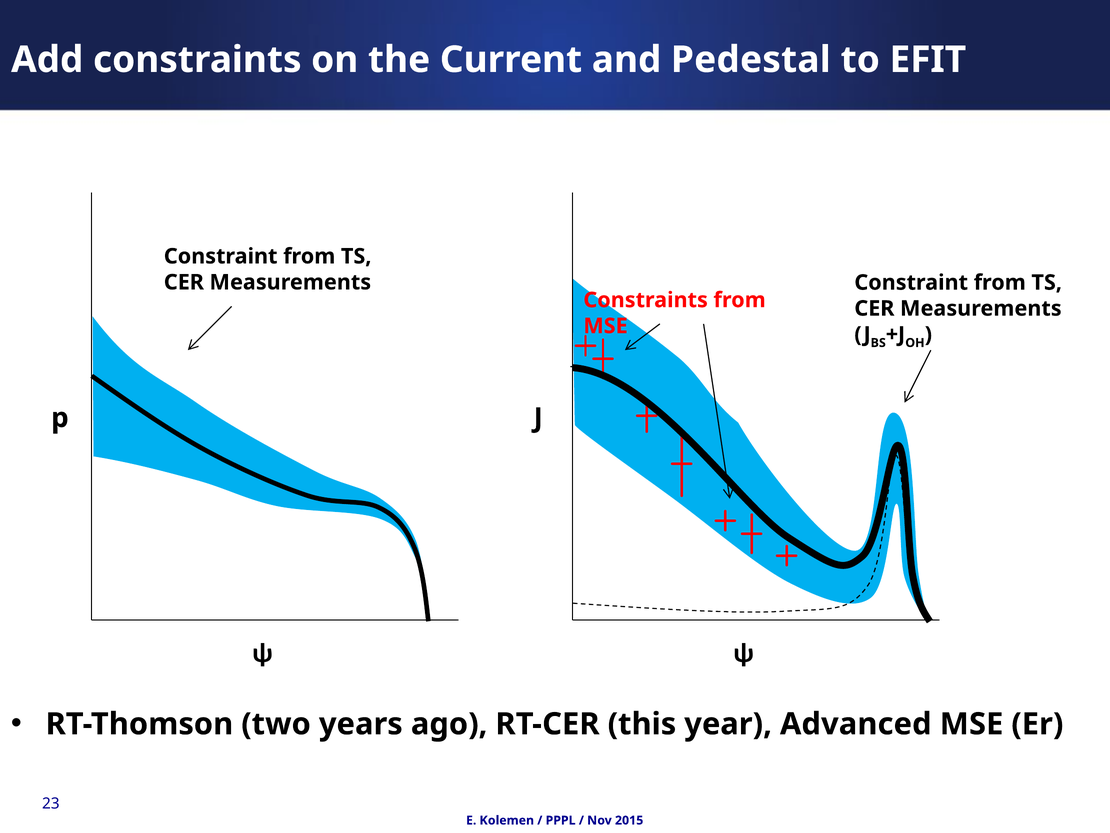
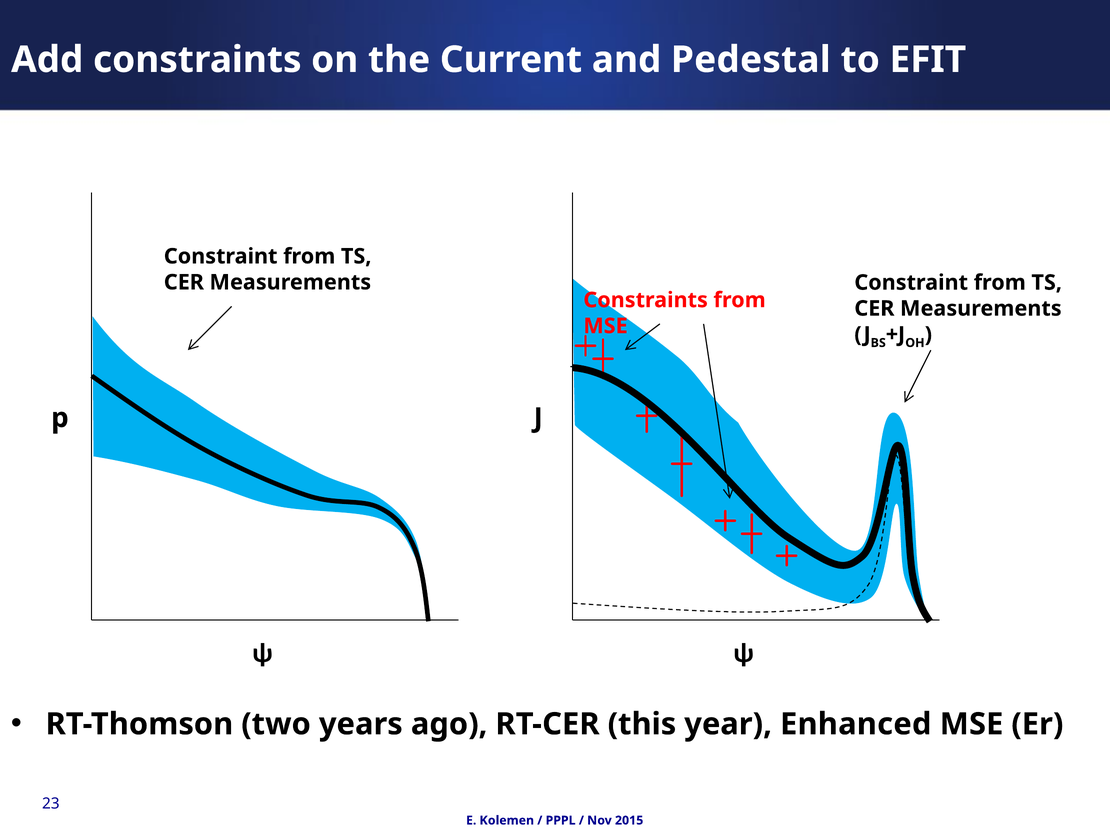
Advanced: Advanced -> Enhanced
